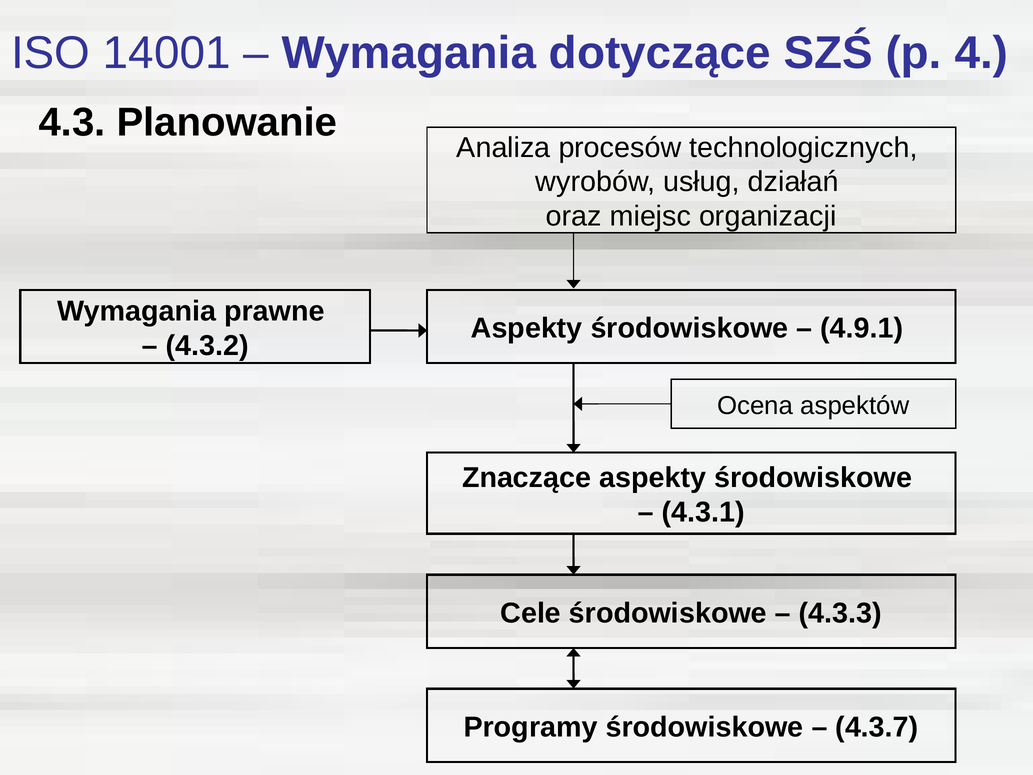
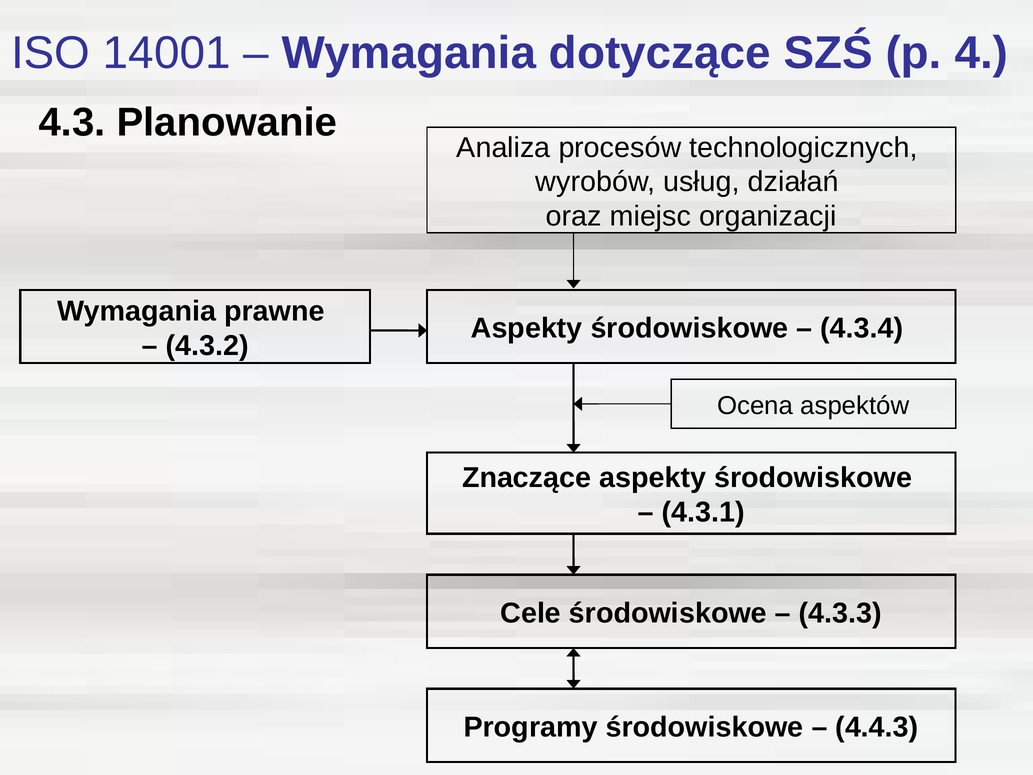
4.9.1: 4.9.1 -> 4.3.4
4.3.7: 4.3.7 -> 4.4.3
